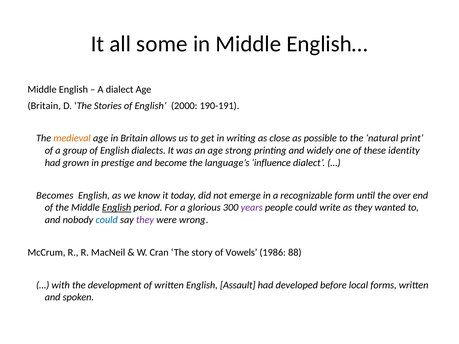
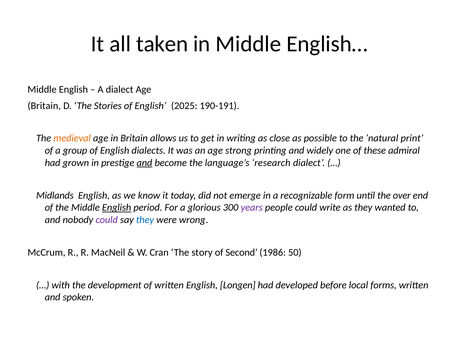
some: some -> taken
2000: 2000 -> 2025
identity: identity -> admiral
and at (144, 163) underline: none -> present
influence: influence -> research
Becomes: Becomes -> Midlands
could at (107, 220) colour: blue -> purple
they at (145, 220) colour: purple -> blue
Vowels: Vowels -> Second
88: 88 -> 50
Assault: Assault -> Longen
